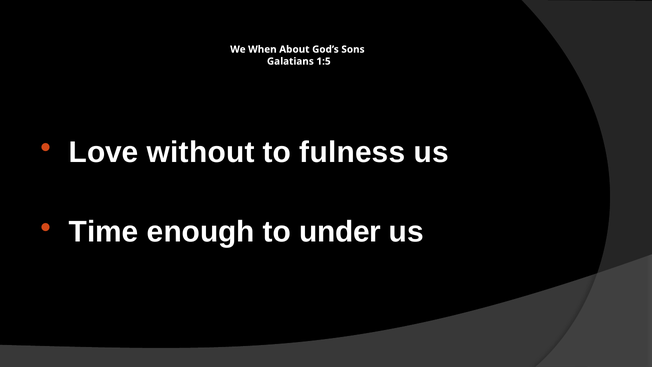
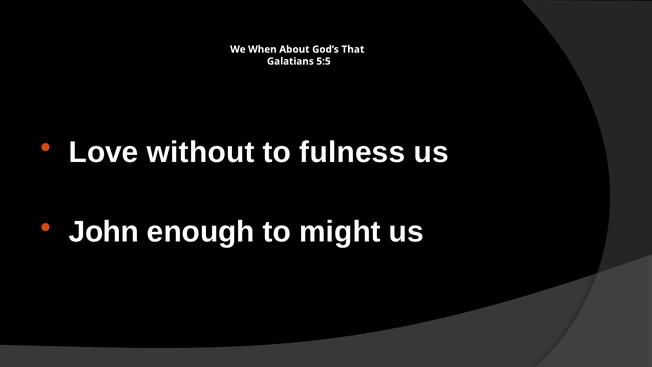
Sons: Sons -> That
1:5: 1:5 -> 5:5
Time: Time -> John
under: under -> might
